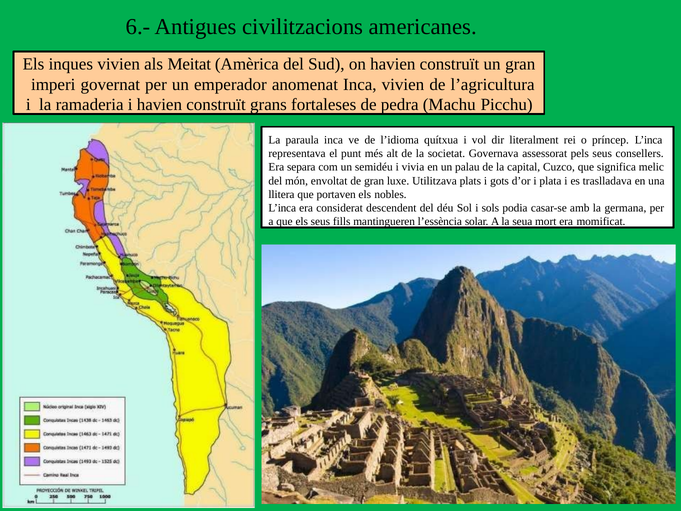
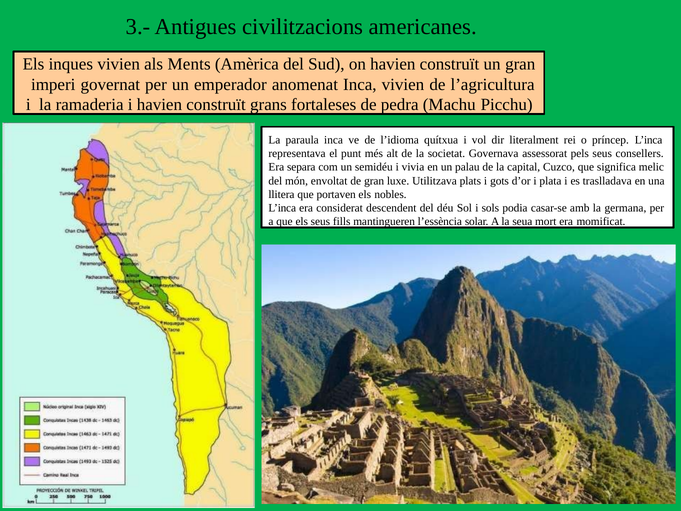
6.-: 6.- -> 3.-
Meitat: Meitat -> Ments
